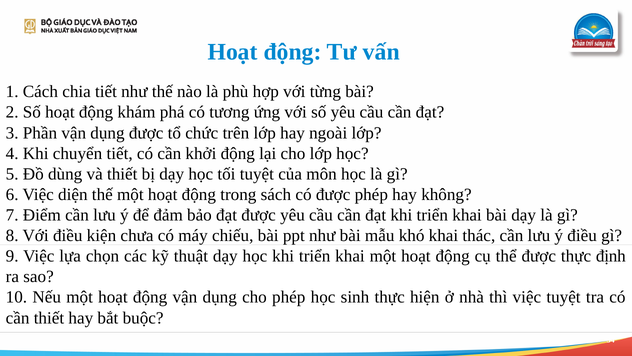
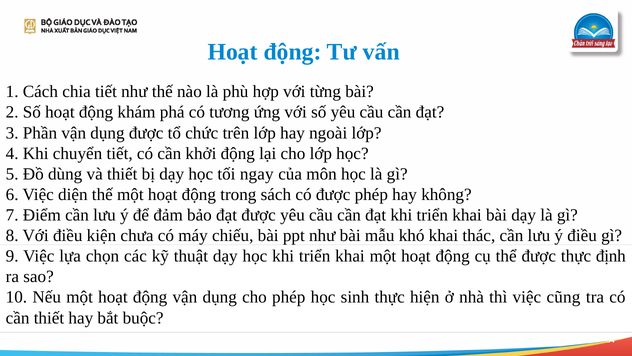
tối tuyệt: tuyệt -> ngay
việc tuyệt: tuyệt -> cũng
